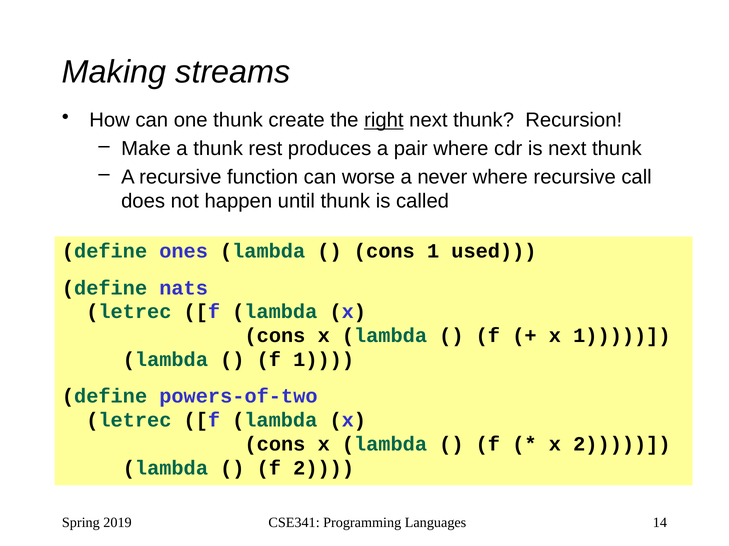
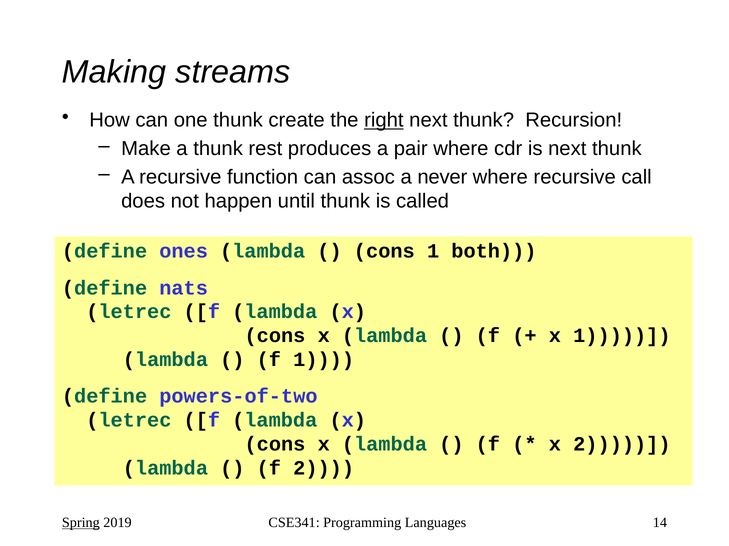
worse: worse -> assoc
used: used -> both
Spring underline: none -> present
